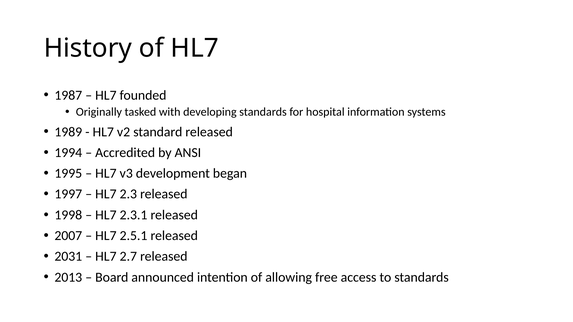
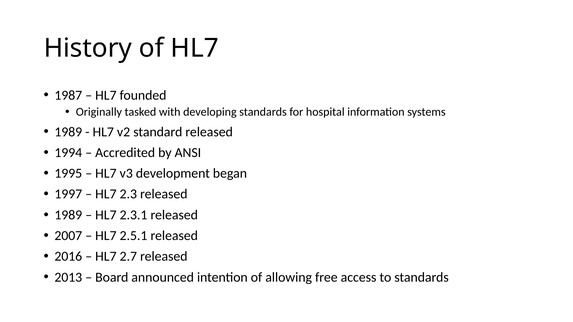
1998 at (68, 215): 1998 -> 1989
2031: 2031 -> 2016
